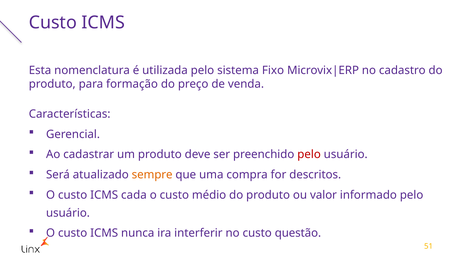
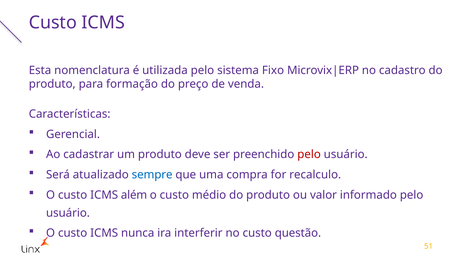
sempre colour: orange -> blue
descritos: descritos -> recalculo
cada: cada -> além
